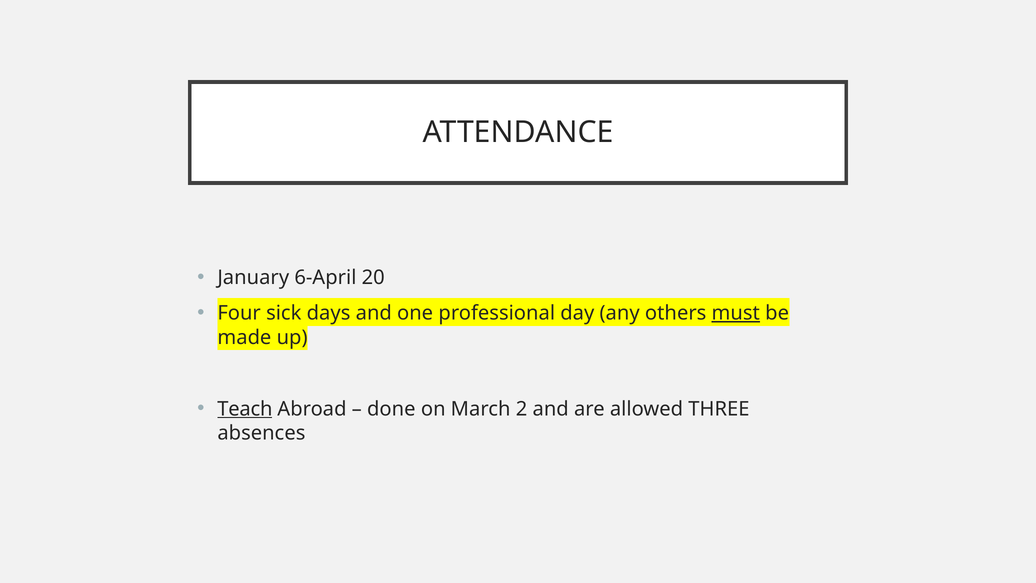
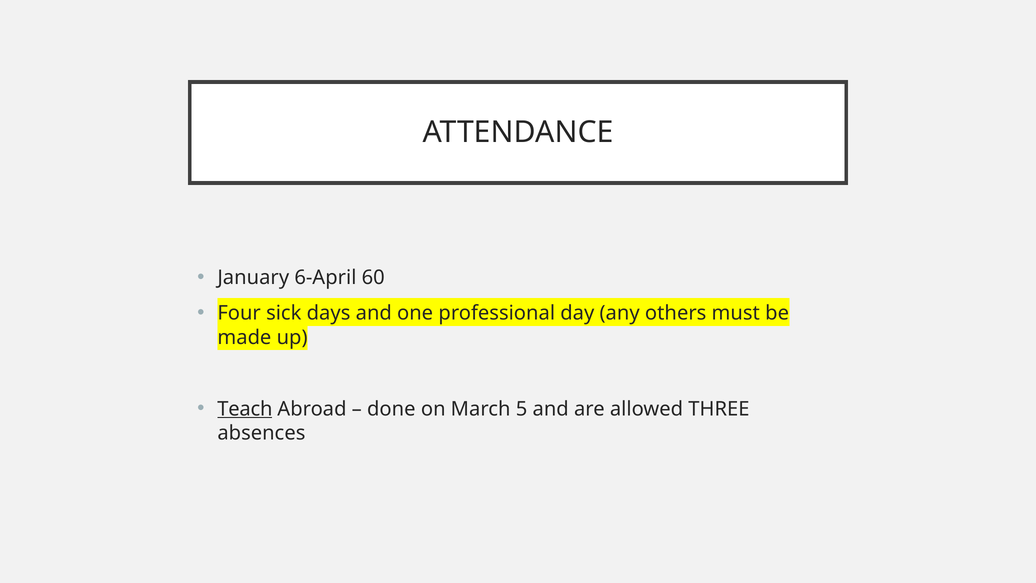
20: 20 -> 60
must underline: present -> none
2: 2 -> 5
